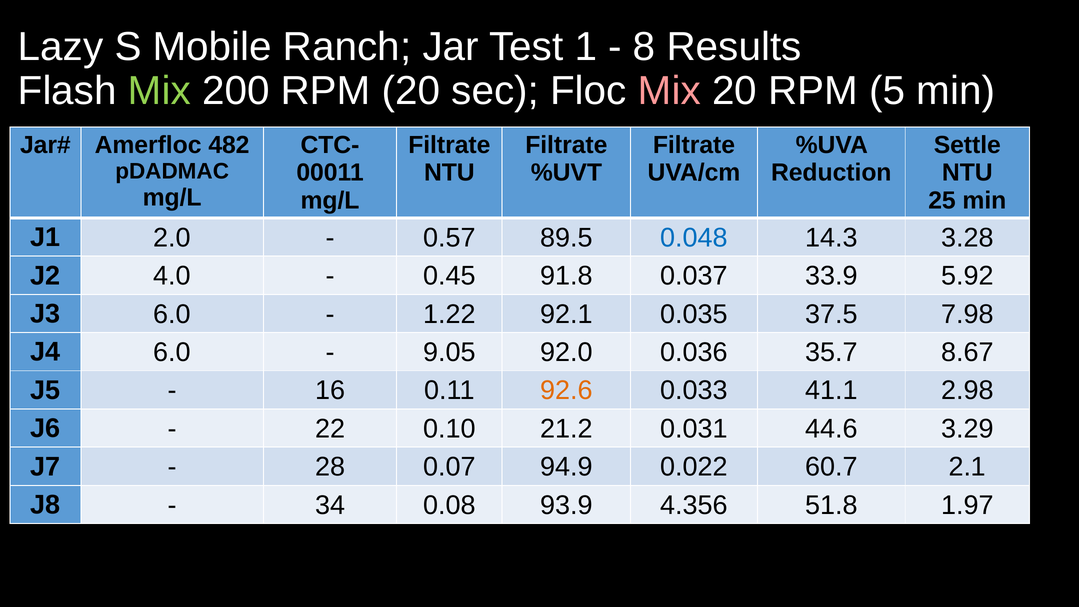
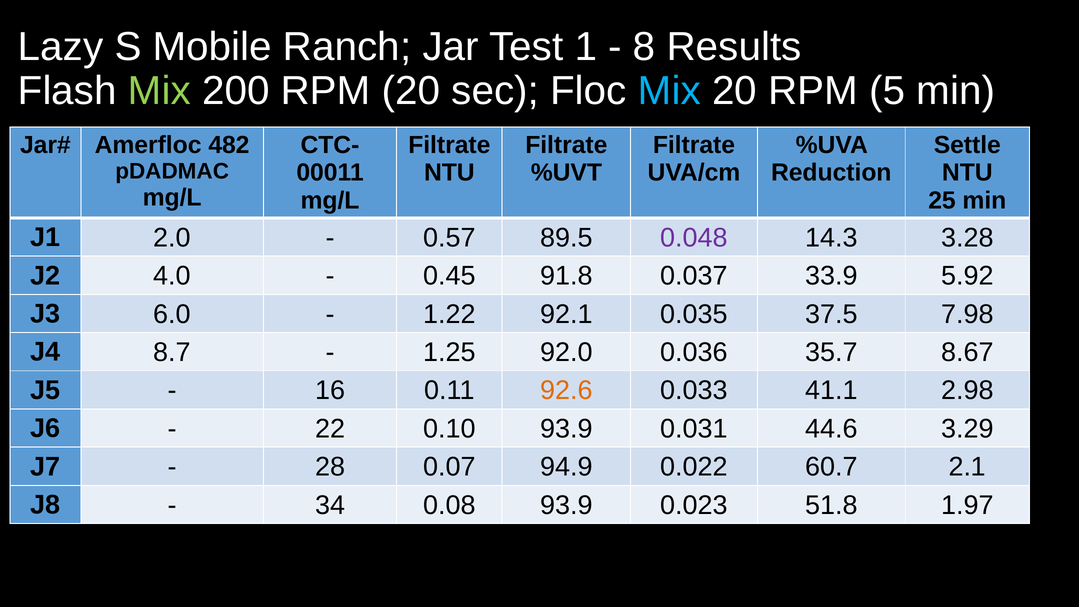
Mix at (669, 91) colour: pink -> light blue
0.048 colour: blue -> purple
J4 6.0: 6.0 -> 8.7
9.05: 9.05 -> 1.25
0.10 21.2: 21.2 -> 93.9
4.356: 4.356 -> 0.023
